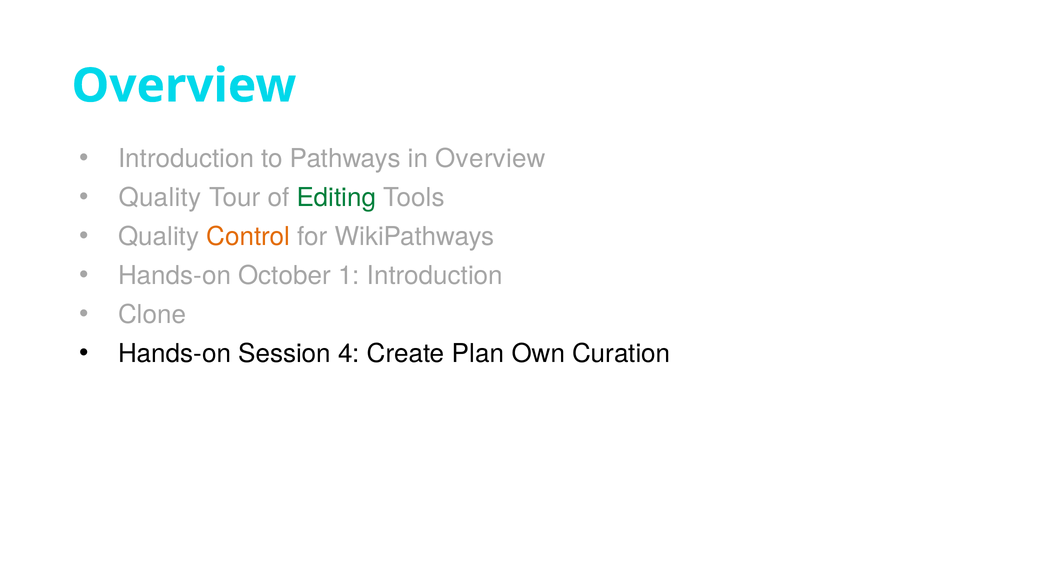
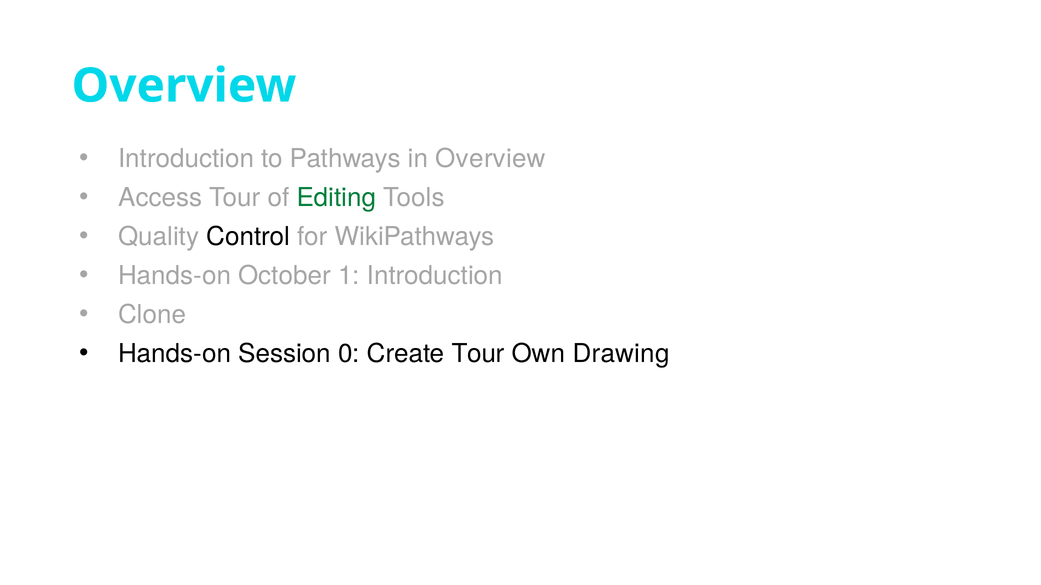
Quality at (160, 198): Quality -> Access
Control colour: orange -> black
4: 4 -> 0
Create Plan: Plan -> Tour
Curation: Curation -> Drawing
